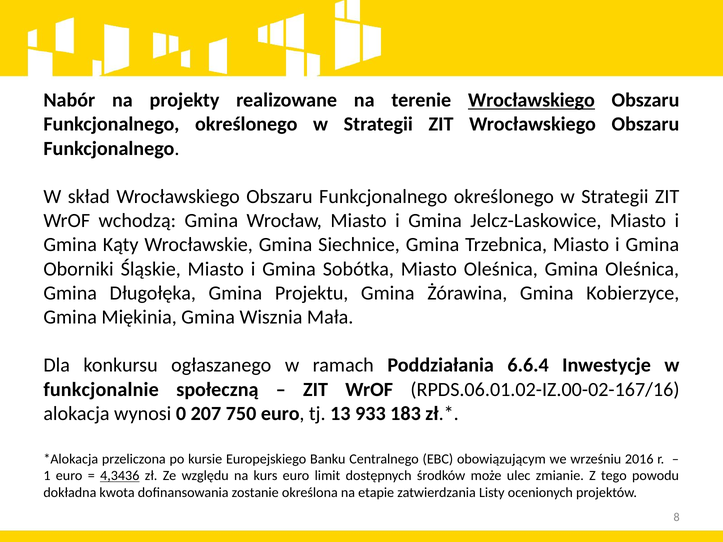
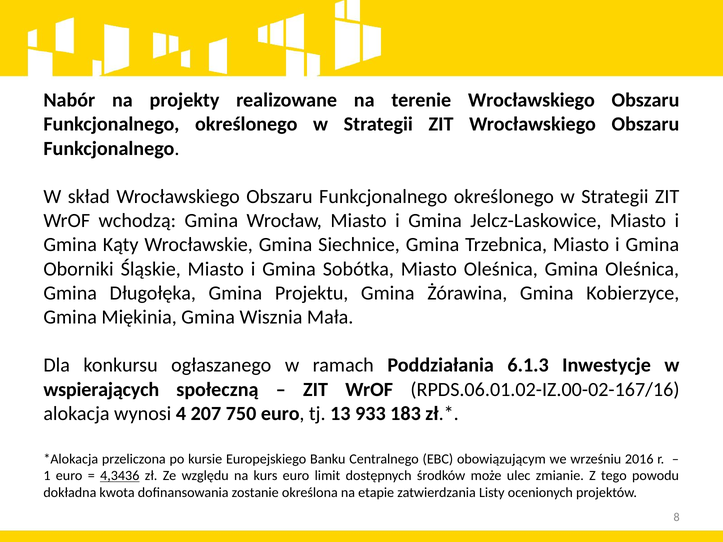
Wrocławskiego at (531, 100) underline: present -> none
6.6.4: 6.6.4 -> 6.1.3
funkcjonalnie: funkcjonalnie -> wspierających
0: 0 -> 4
